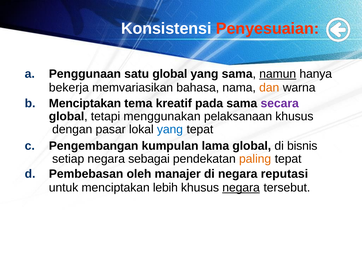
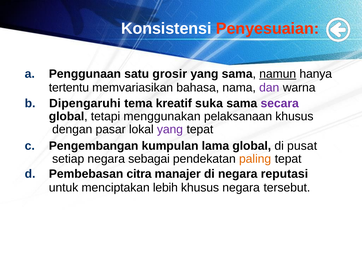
satu global: global -> grosir
bekerja: bekerja -> tertentu
dan colour: orange -> purple
Menciptakan at (85, 103): Menciptakan -> Dipengaruhi
pada: pada -> suka
yang at (170, 129) colour: blue -> purple
bisnis: bisnis -> pusat
oleh: oleh -> citra
negara at (241, 187) underline: present -> none
